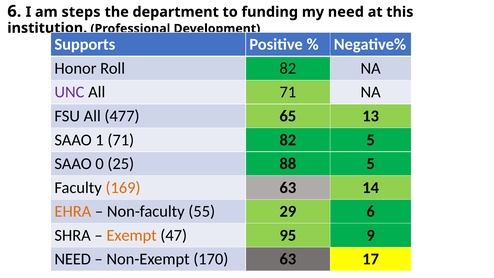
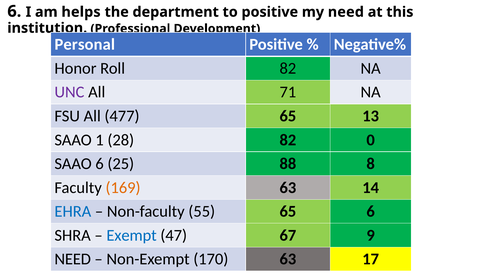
steps: steps -> helps
to funding: funding -> positive
Supports: Supports -> Personal
1 71: 71 -> 28
82 5: 5 -> 0
SAAO 0: 0 -> 6
88 5: 5 -> 8
EHRA colour: orange -> blue
55 29: 29 -> 65
Exempt colour: orange -> blue
95: 95 -> 67
